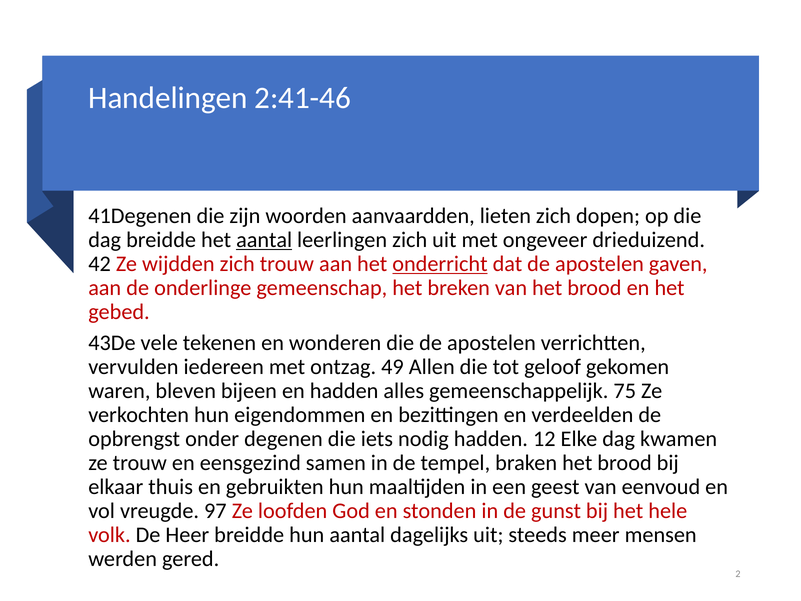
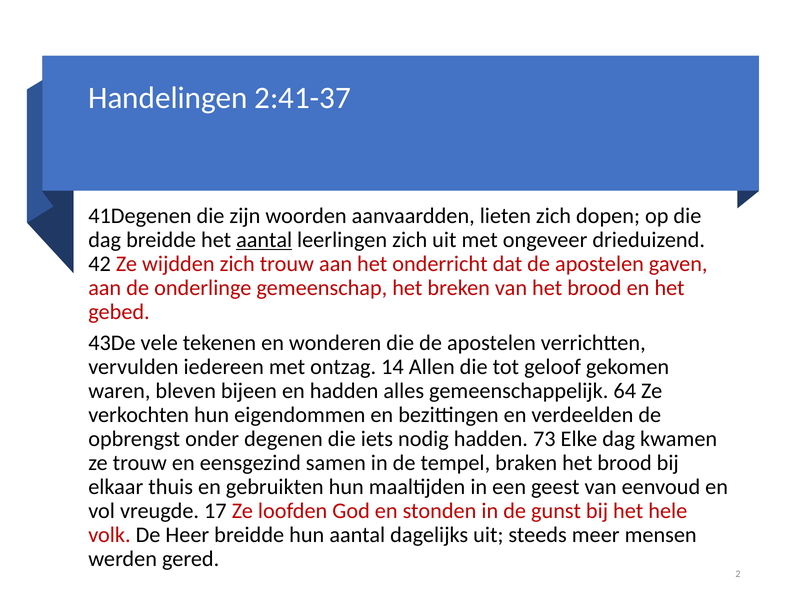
2:41-46: 2:41-46 -> 2:41-37
onderricht underline: present -> none
49: 49 -> 14
75: 75 -> 64
12: 12 -> 73
97: 97 -> 17
